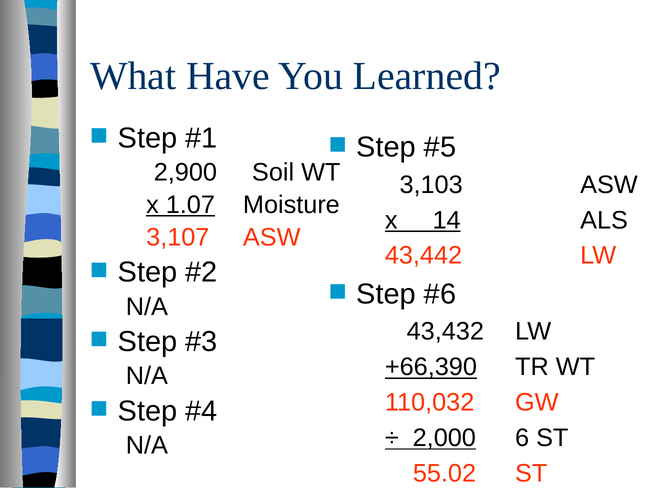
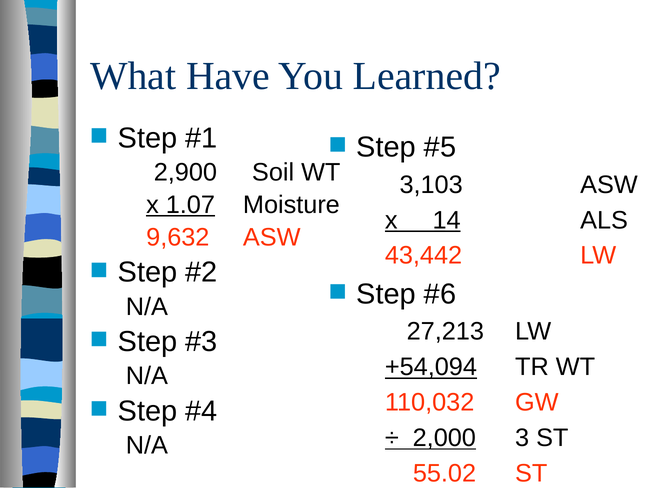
3,107: 3,107 -> 9,632
43,432: 43,432 -> 27,213
+66,390: +66,390 -> +54,094
6: 6 -> 3
